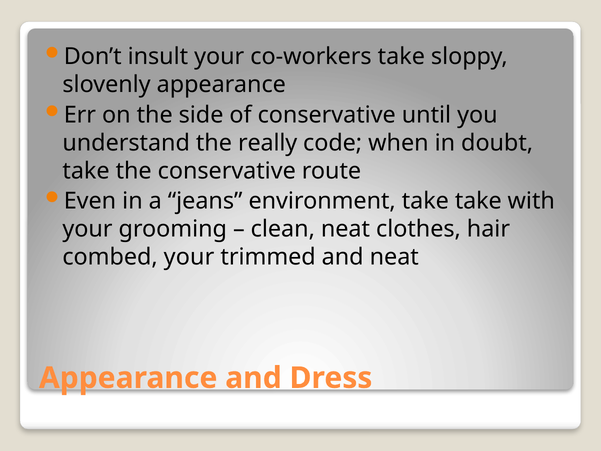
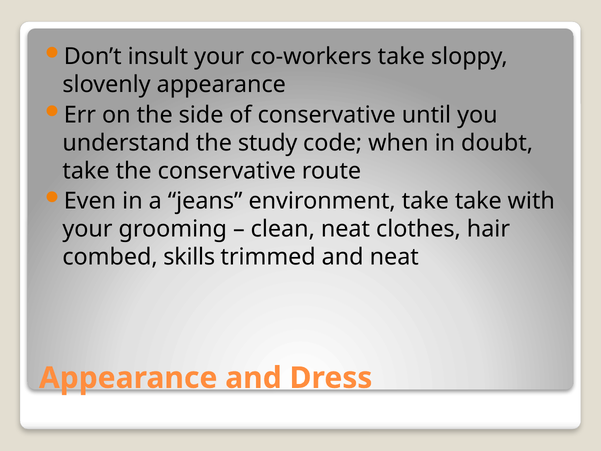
really: really -> study
combed your: your -> skills
